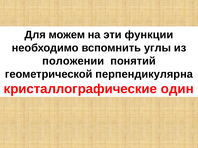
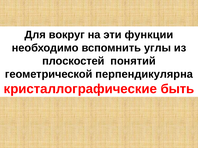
можем: можем -> вокруг
положении: положении -> плоскостей
один: один -> быть
